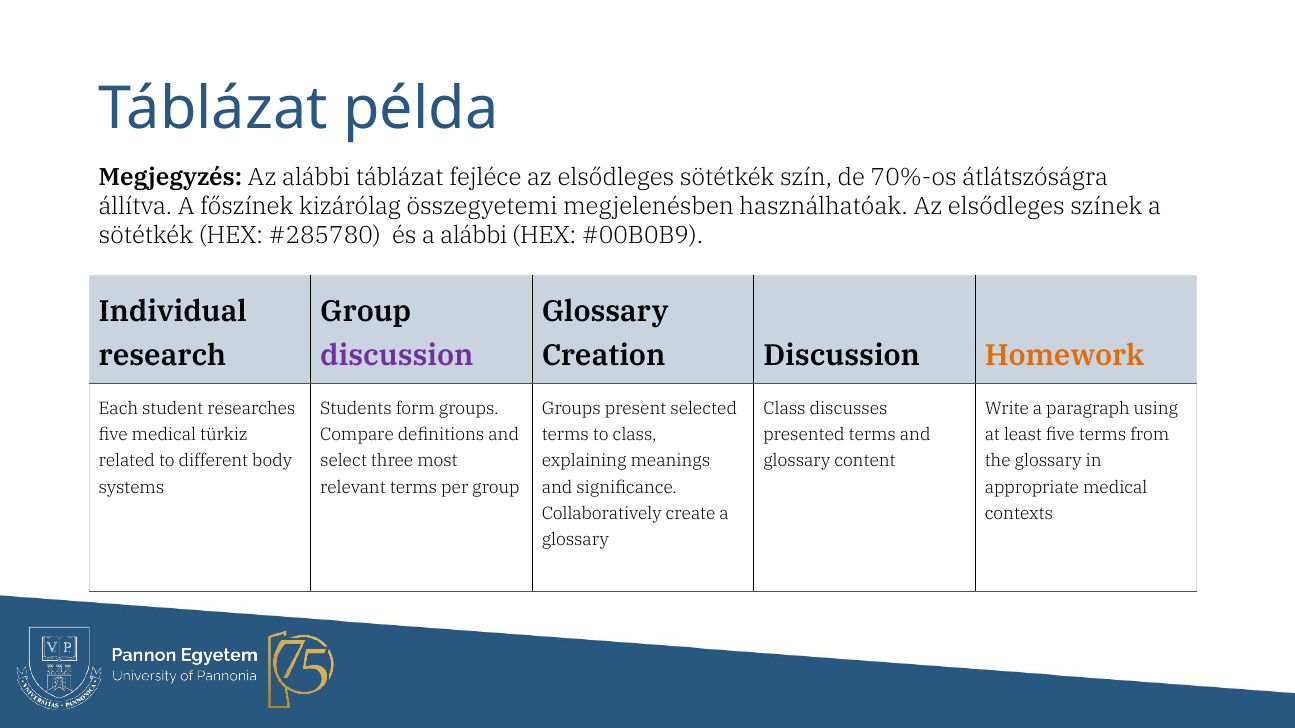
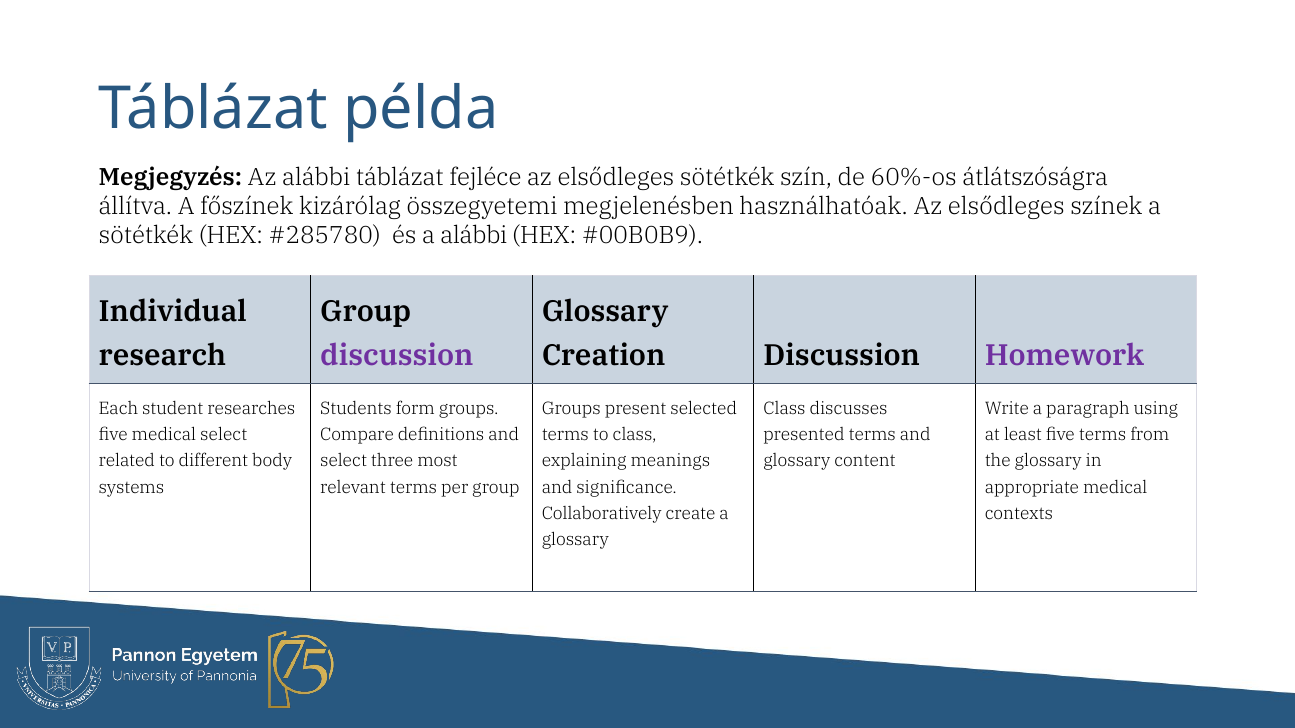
70%-os: 70%-os -> 60%-os
Homework colour: orange -> purple
medical türkiz: türkiz -> select
